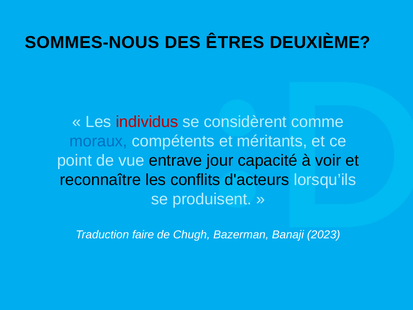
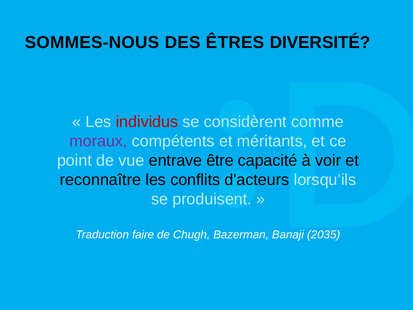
DEUXIÈME: DEUXIÈME -> DIVERSITÉ
moraux colour: blue -> purple
jour: jour -> être
2023: 2023 -> 2035
